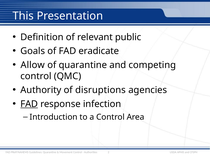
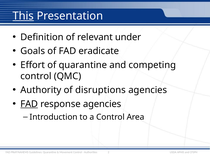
This underline: none -> present
public: public -> under
Allow: Allow -> Effort
response infection: infection -> agencies
